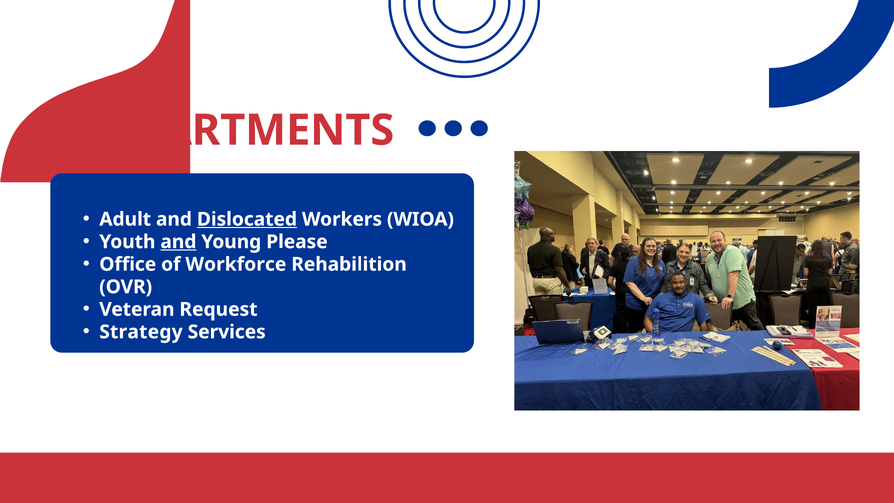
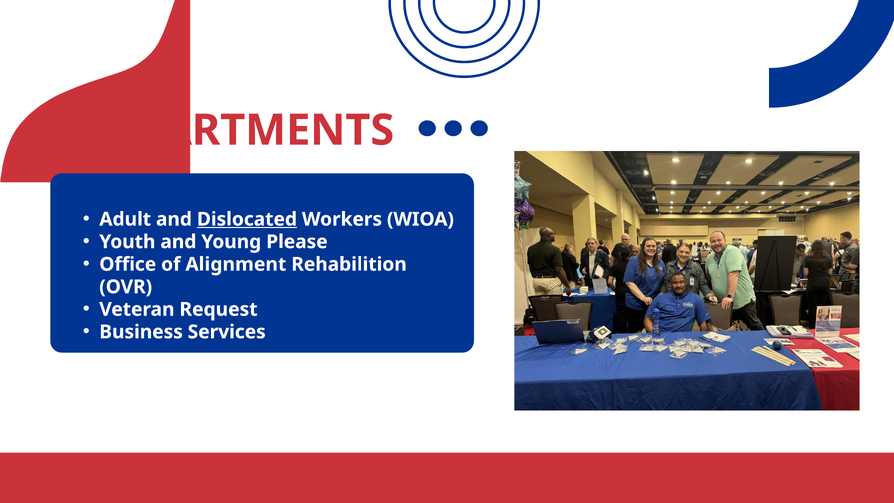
and at (178, 242) underline: present -> none
Workforce: Workforce -> Alignment
Strategy: Strategy -> Business
